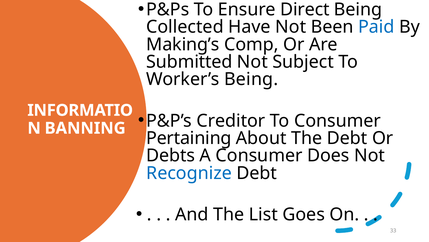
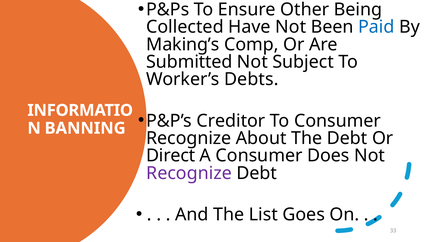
Direct: Direct -> Other
Worker’s Being: Being -> Debts
Pertaining at (189, 138): Pertaining -> Recognize
Debts: Debts -> Direct
Recognize at (189, 173) colour: blue -> purple
